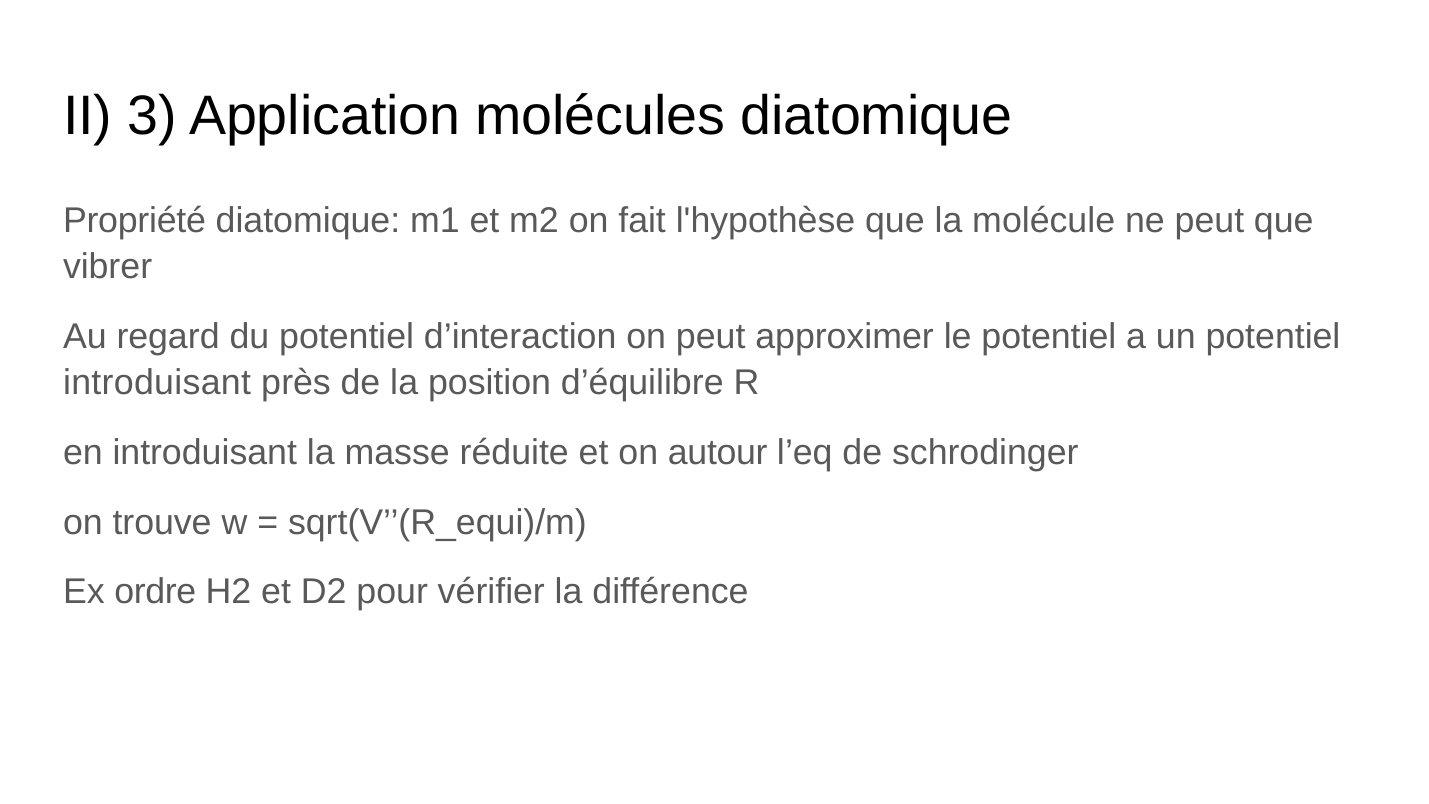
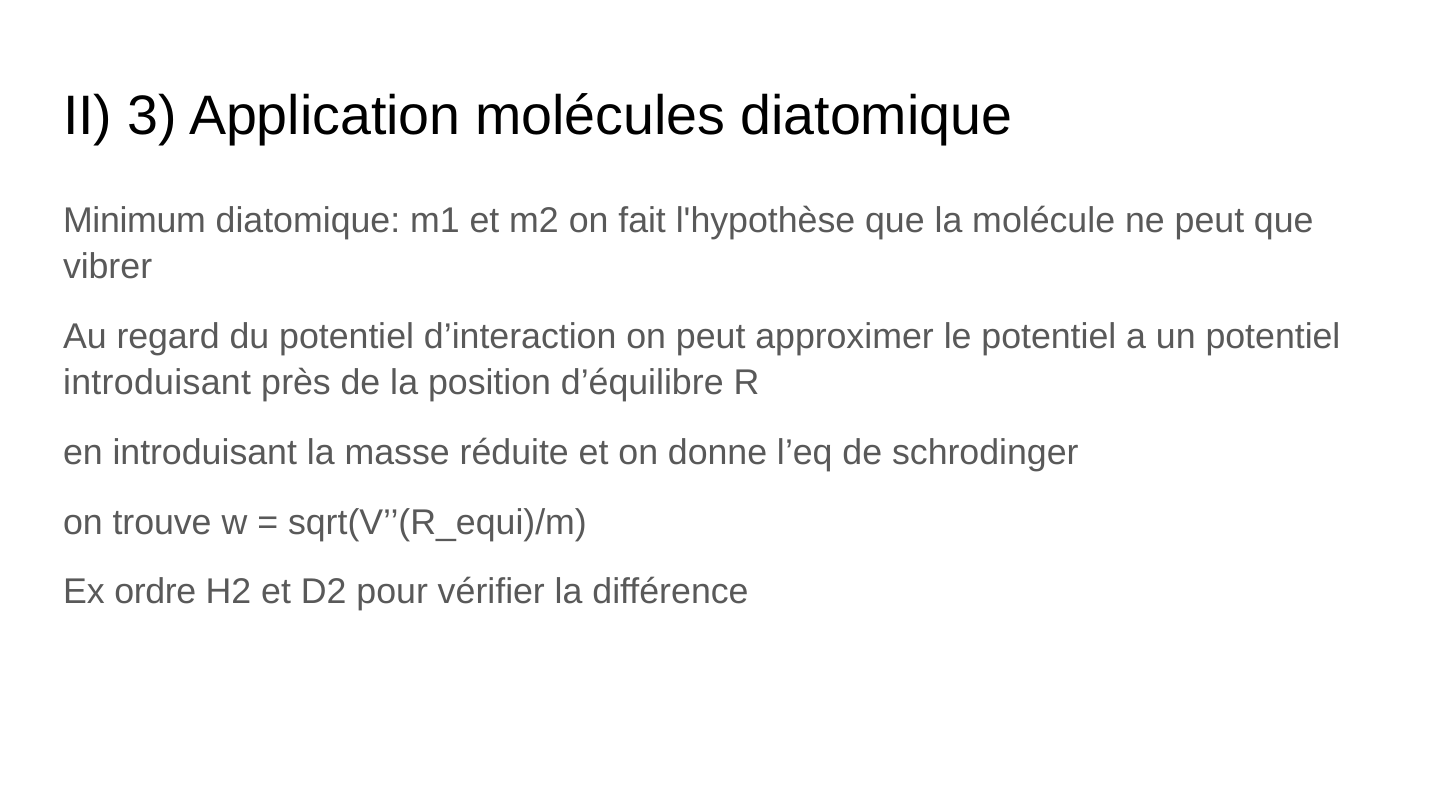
Propriété: Propriété -> Minimum
autour: autour -> donne
